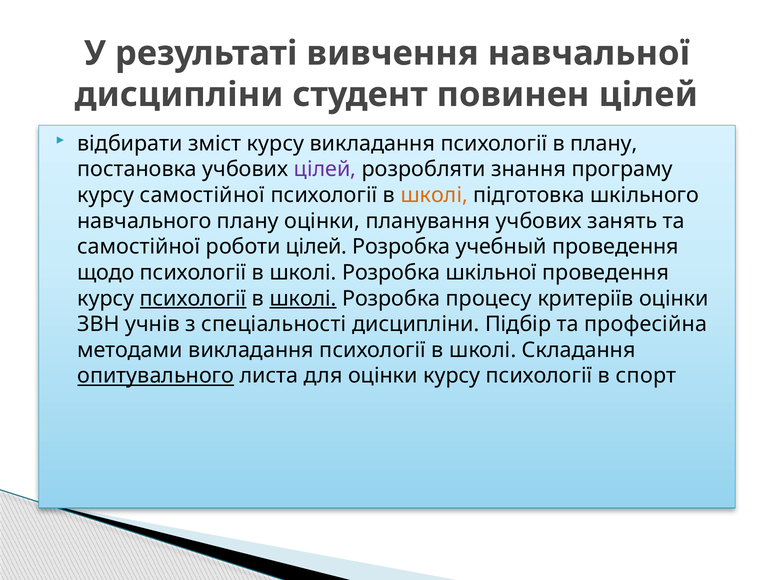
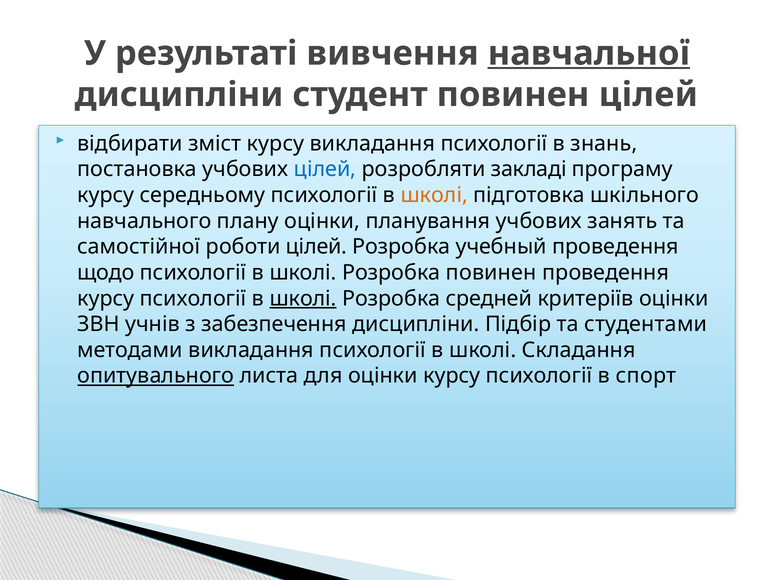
навчальної underline: none -> present
в плану: плану -> знань
цілей at (325, 169) colour: purple -> blue
знання: знання -> закладі
курсу самостійної: самостійної -> середньому
Розробка шкільної: шкільної -> повинен
психології at (193, 299) underline: present -> none
процесу: процесу -> средней
спеціальності: спеціальності -> забезпечення
професійна: професійна -> студентами
